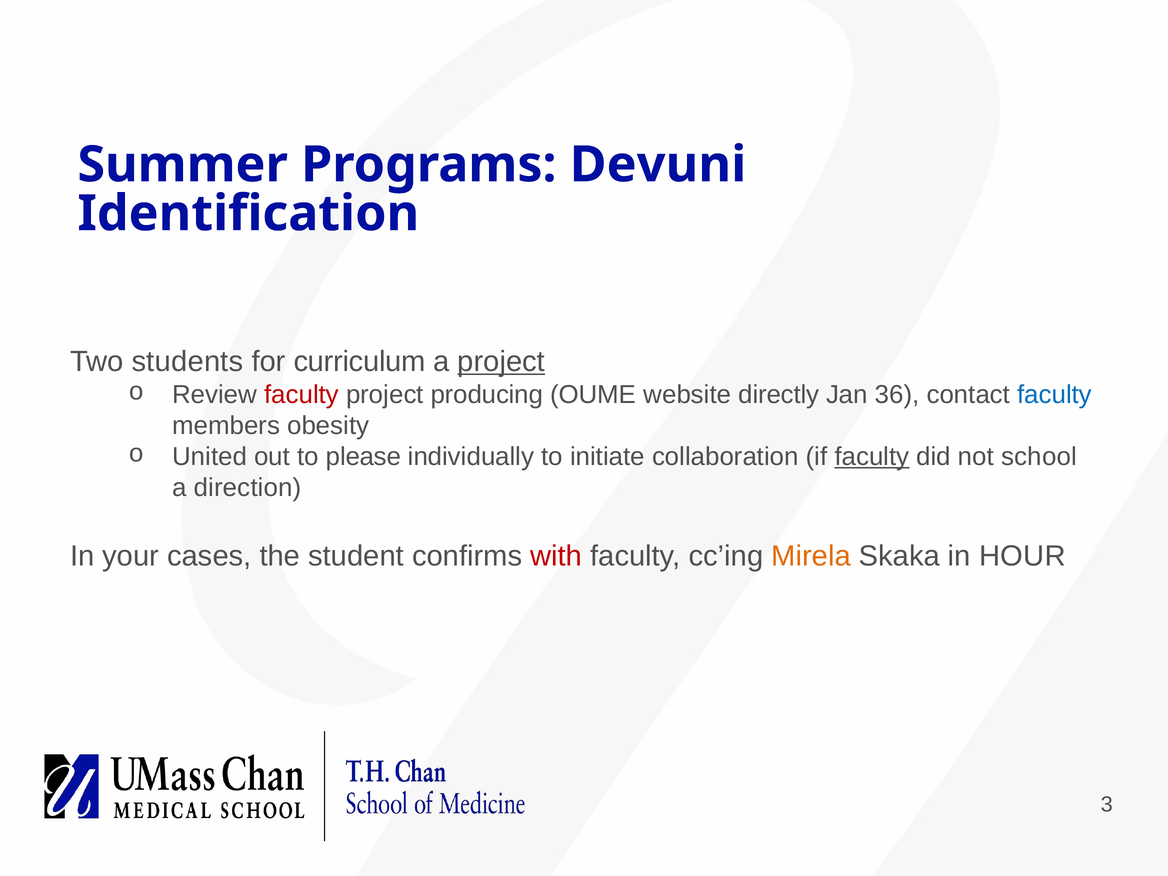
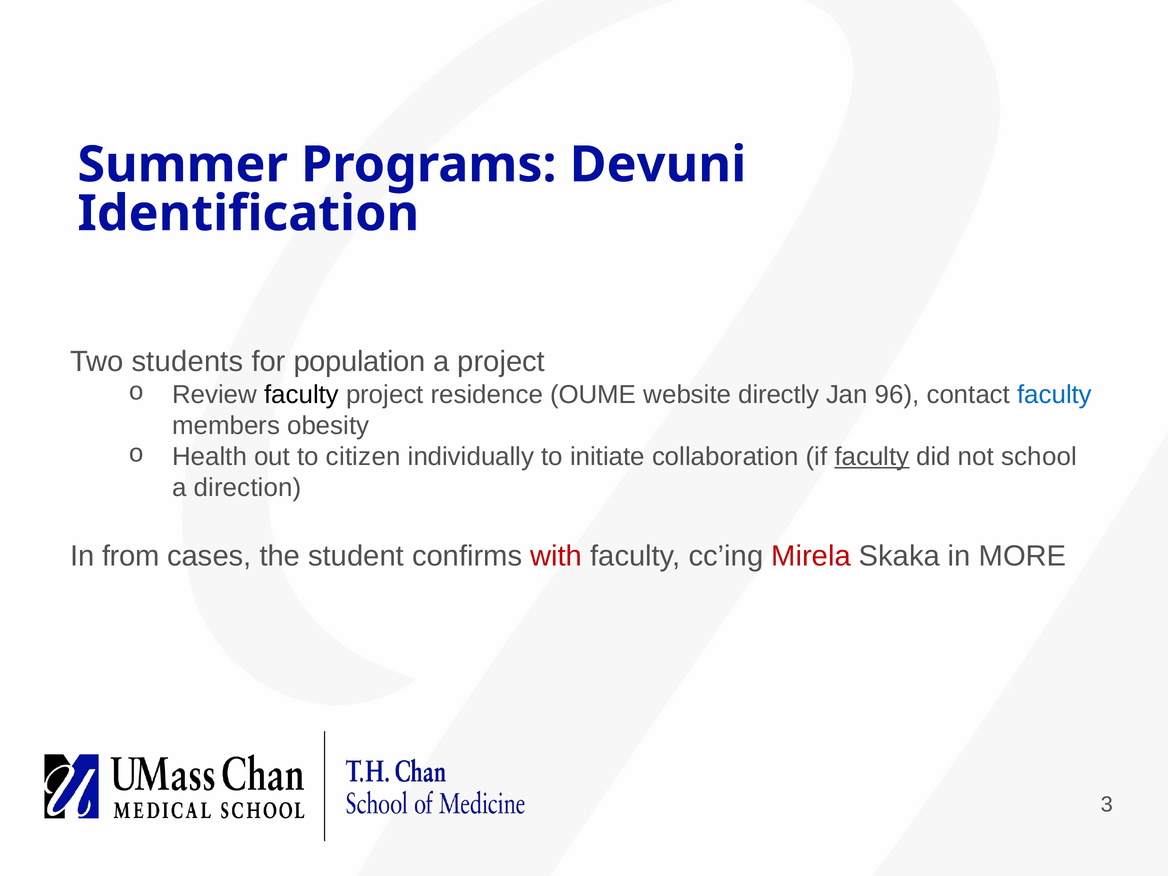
curriculum: curriculum -> population
project at (501, 362) underline: present -> none
faculty at (302, 395) colour: red -> black
producing: producing -> residence
36: 36 -> 96
United: United -> Health
please: please -> citizen
your: your -> from
Mirela colour: orange -> red
HOUR: HOUR -> MORE
